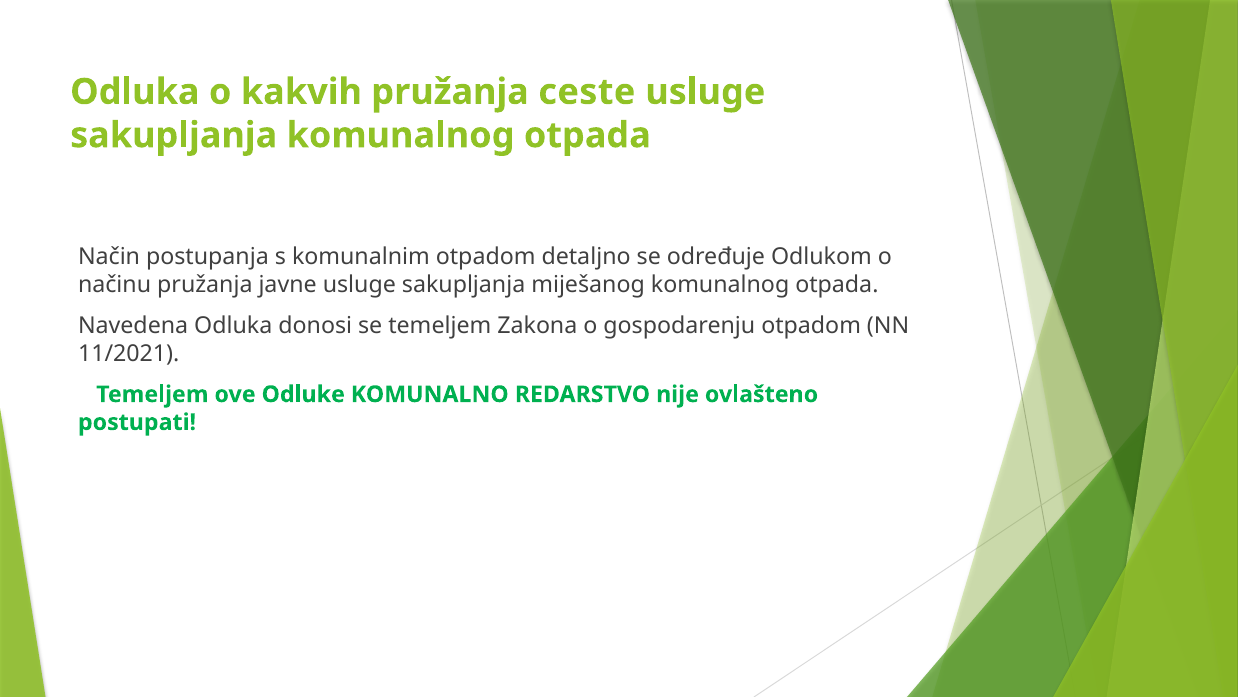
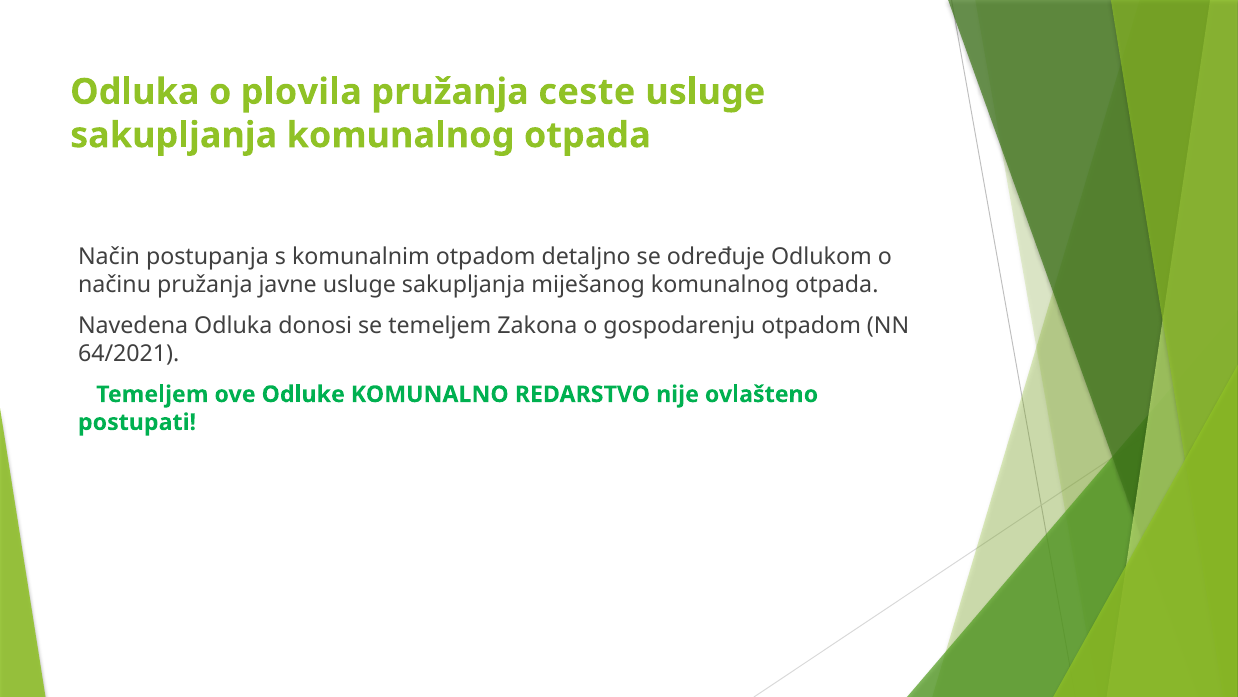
kakvih: kakvih -> plovila
11/2021: 11/2021 -> 64/2021
